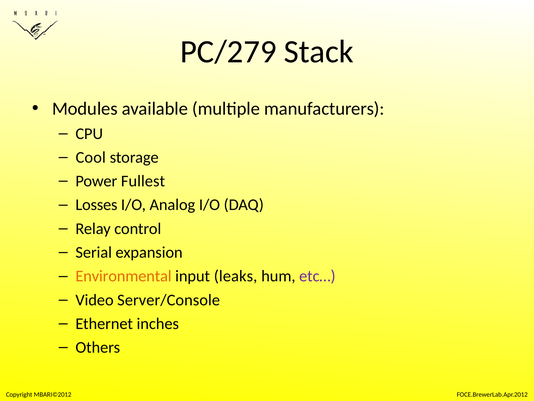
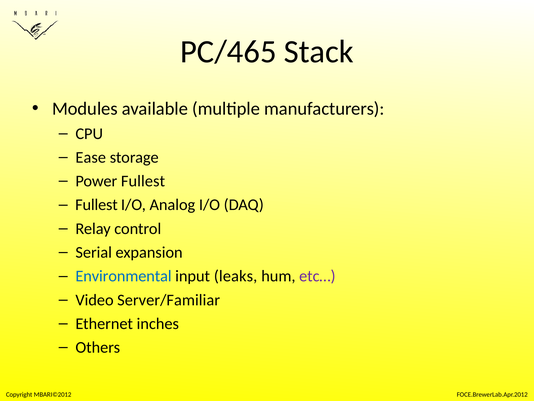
PC/279: PC/279 -> PC/465
Cool: Cool -> Ease
Losses at (96, 205): Losses -> Fullest
Environmental colour: orange -> blue
Server/Console: Server/Console -> Server/Familiar
